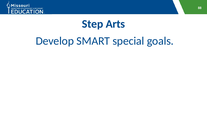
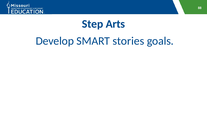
special: special -> stories
